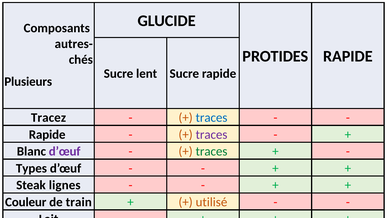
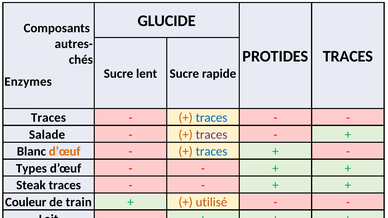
PROTIDES RAPIDE: RAPIDE -> TRACES
Plusieurs: Plusieurs -> Enzymes
Tracez at (48, 118): Tracez -> Traces
Rapide at (47, 135): Rapide -> Salade
d’œuf at (65, 152) colour: purple -> orange
traces at (212, 152) colour: green -> blue
Steak lignes: lignes -> traces
